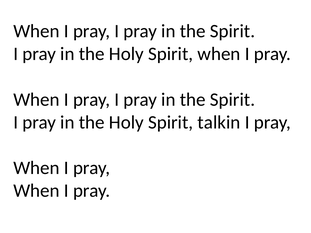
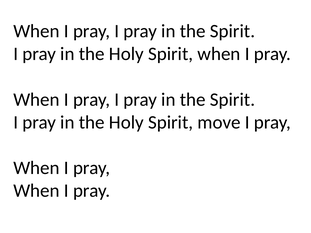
talkin: talkin -> move
